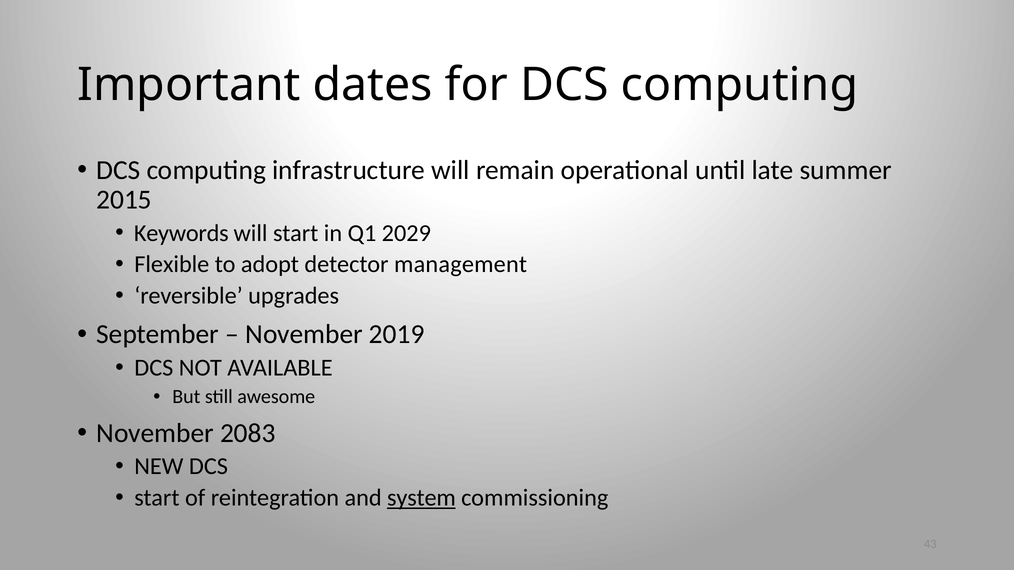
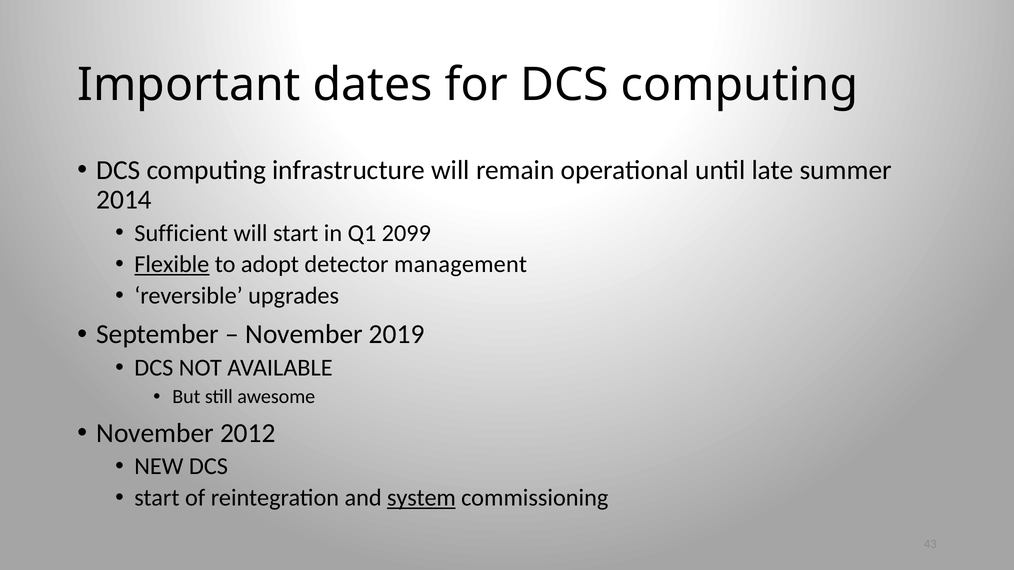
2015: 2015 -> 2014
Keywords: Keywords -> Sufficient
2029: 2029 -> 2099
Flexible underline: none -> present
2083: 2083 -> 2012
